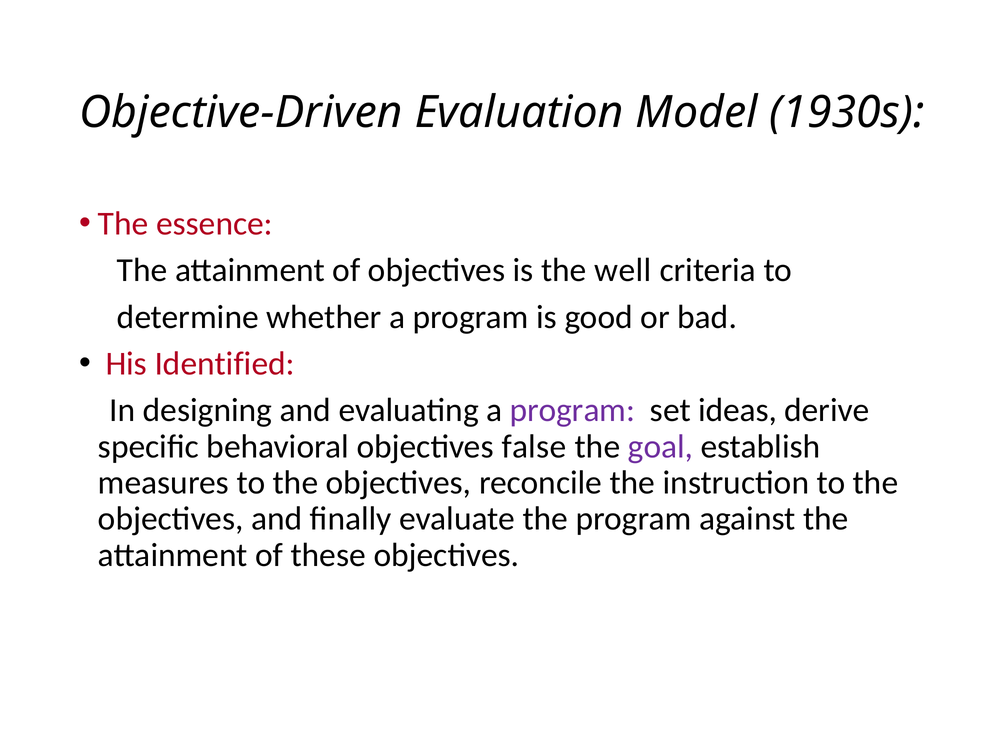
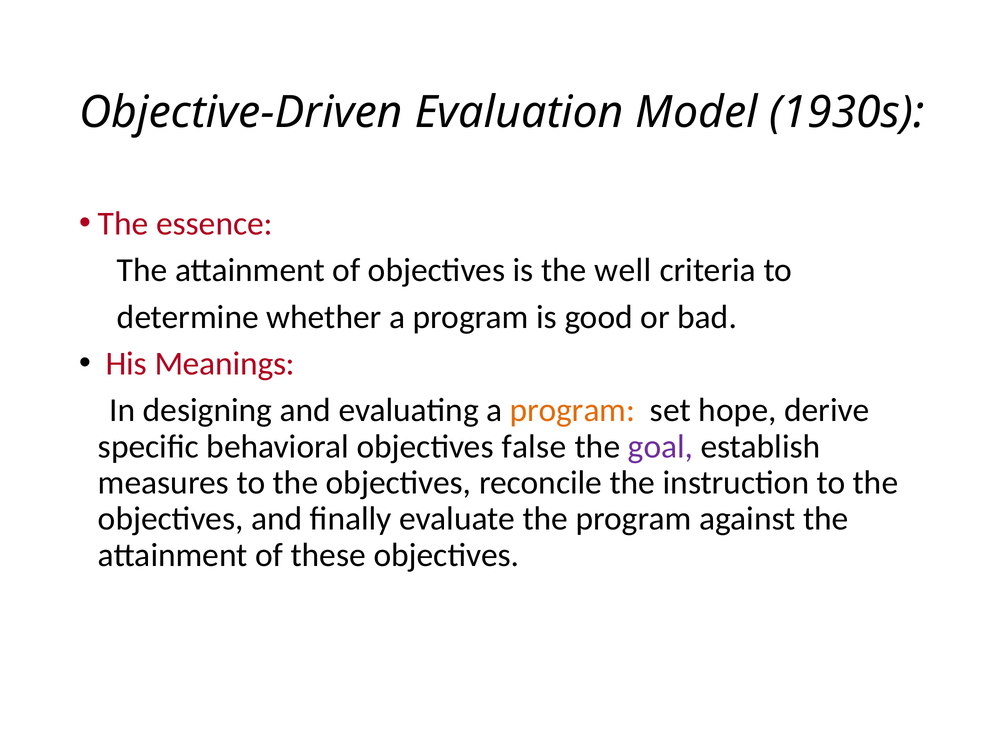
Identified: Identified -> Meanings
program at (572, 410) colour: purple -> orange
ideas: ideas -> hope
